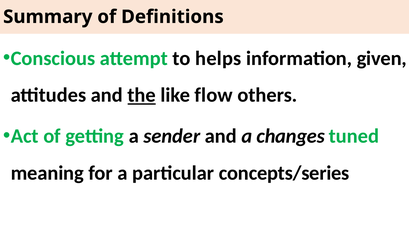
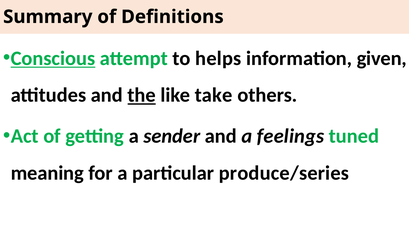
Conscious underline: none -> present
flow: flow -> take
changes: changes -> feelings
concepts/series: concepts/series -> produce/series
